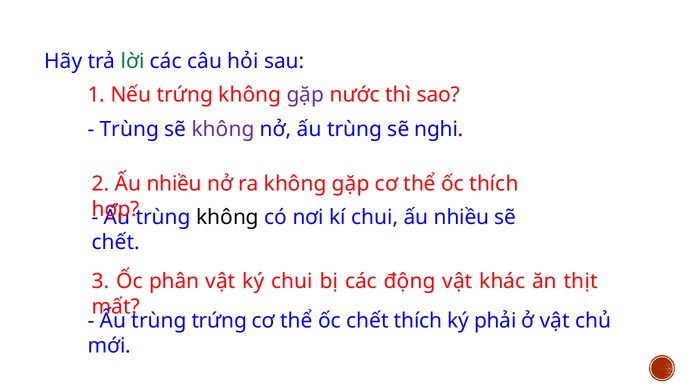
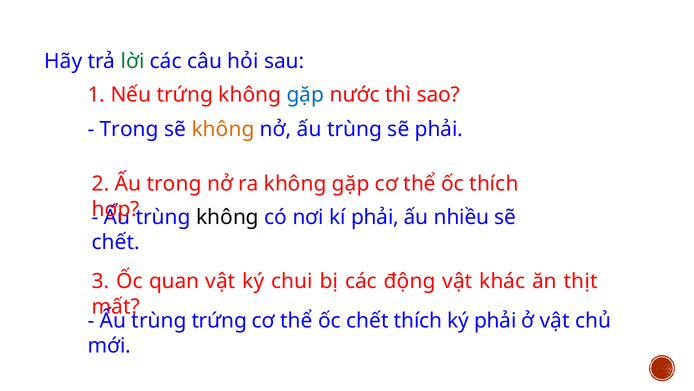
gặp at (305, 94) colour: purple -> blue
Trùng at (129, 129): Trùng -> Trong
không at (223, 129) colour: purple -> orange
sẽ nghi: nghi -> phải
2 Ấu nhiều: nhiều -> trong
kí chui: chui -> phải
phân: phân -> quan
